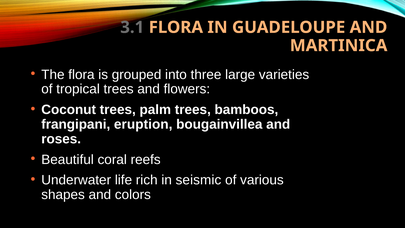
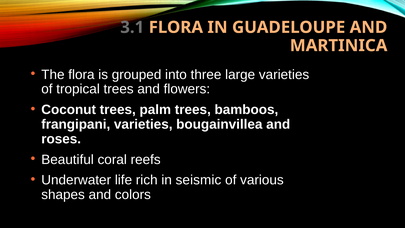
frangipani eruption: eruption -> varieties
